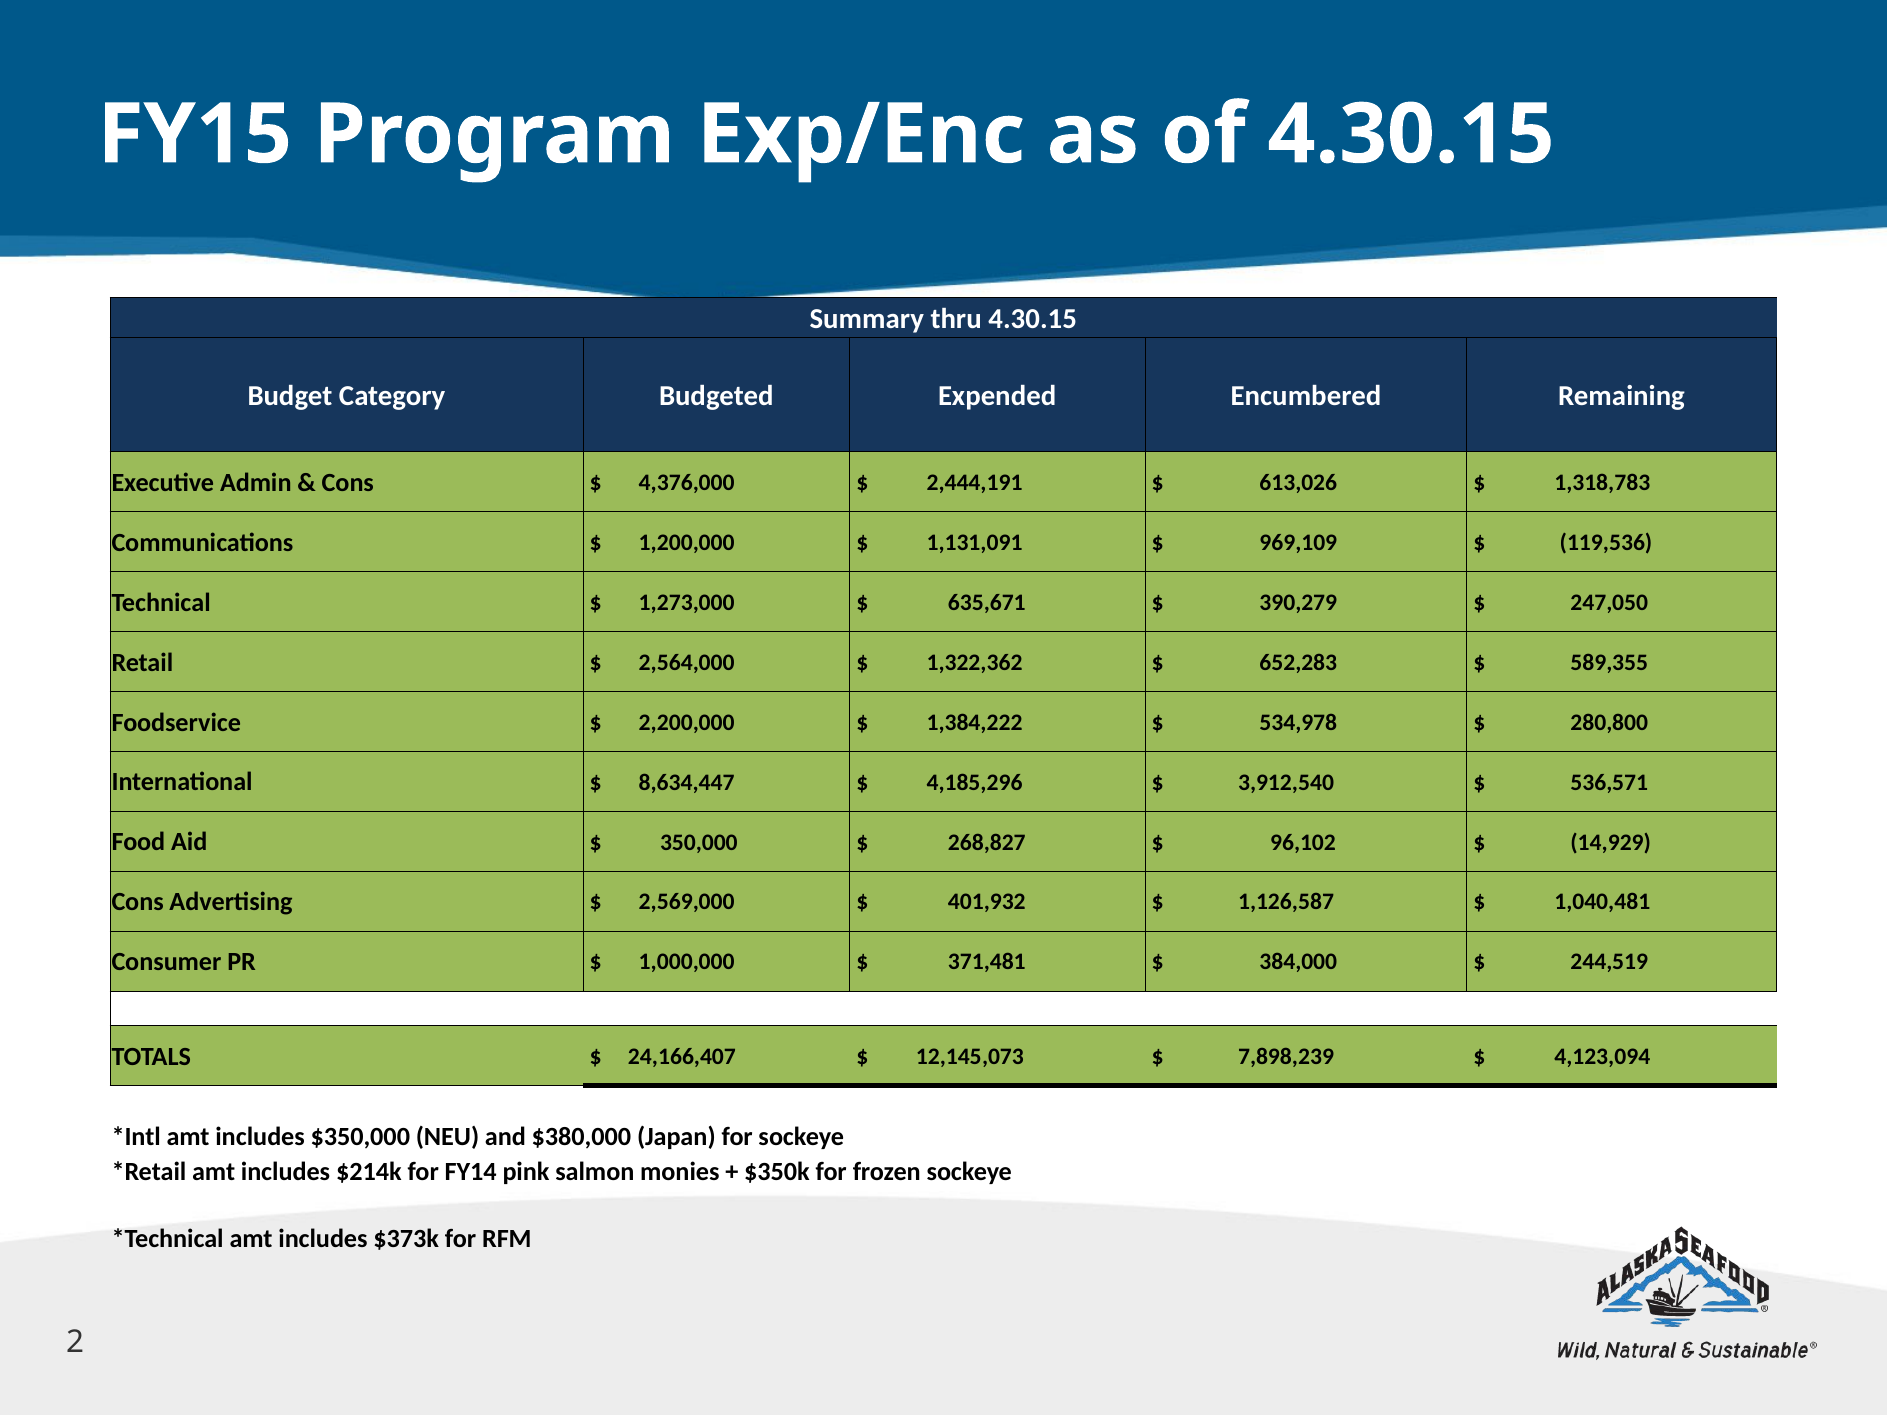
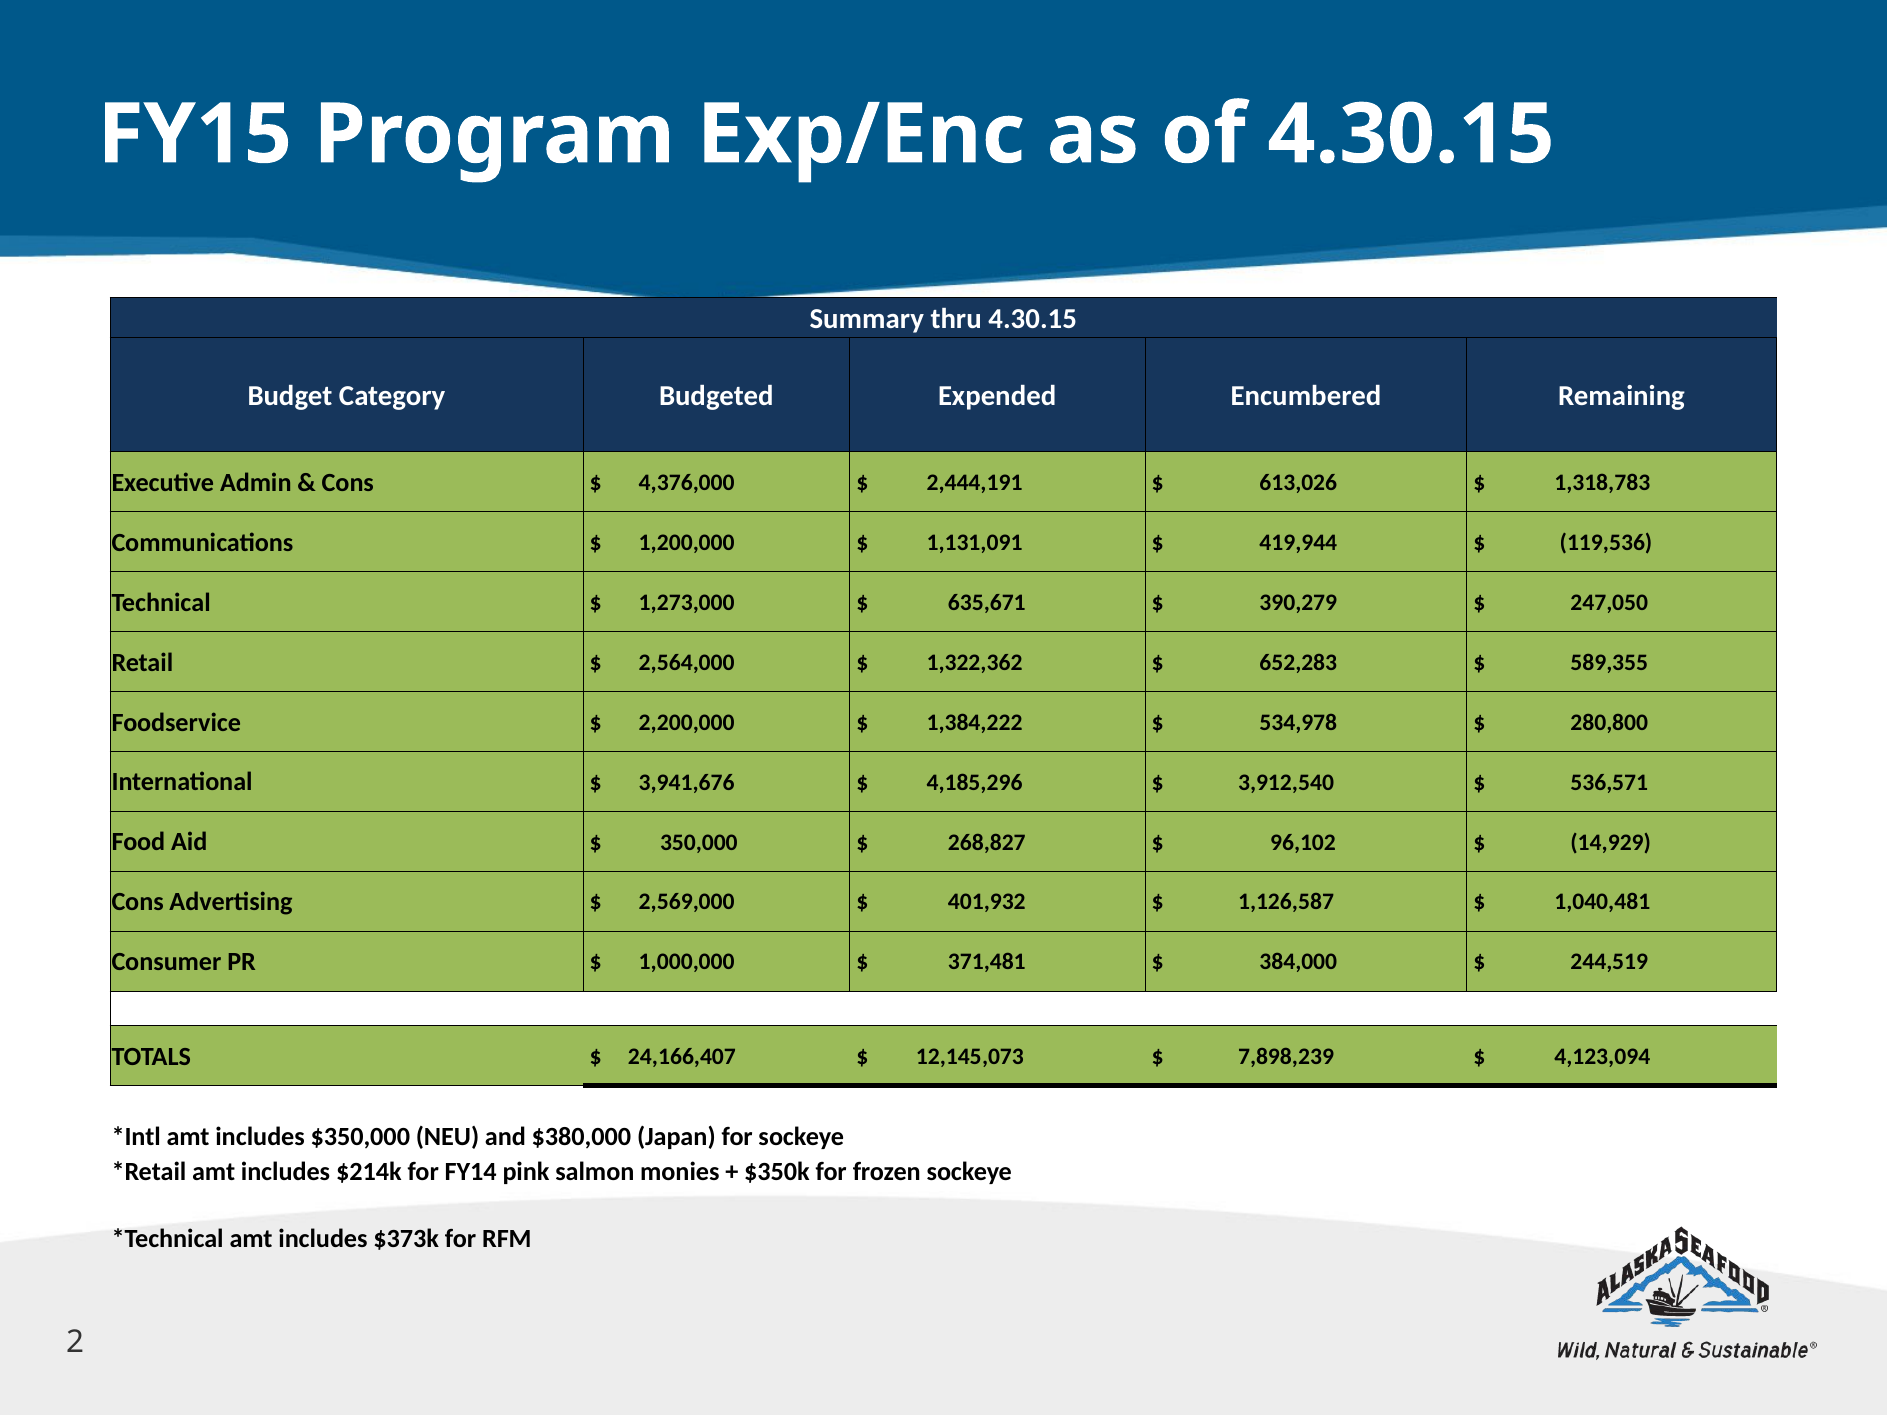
969,109: 969,109 -> 419,944
8,634,447: 8,634,447 -> 3,941,676
